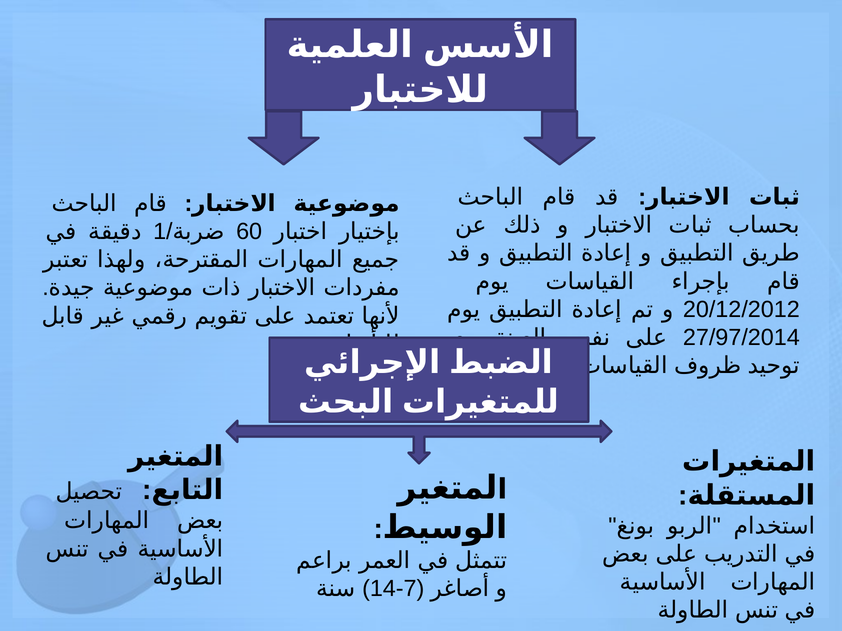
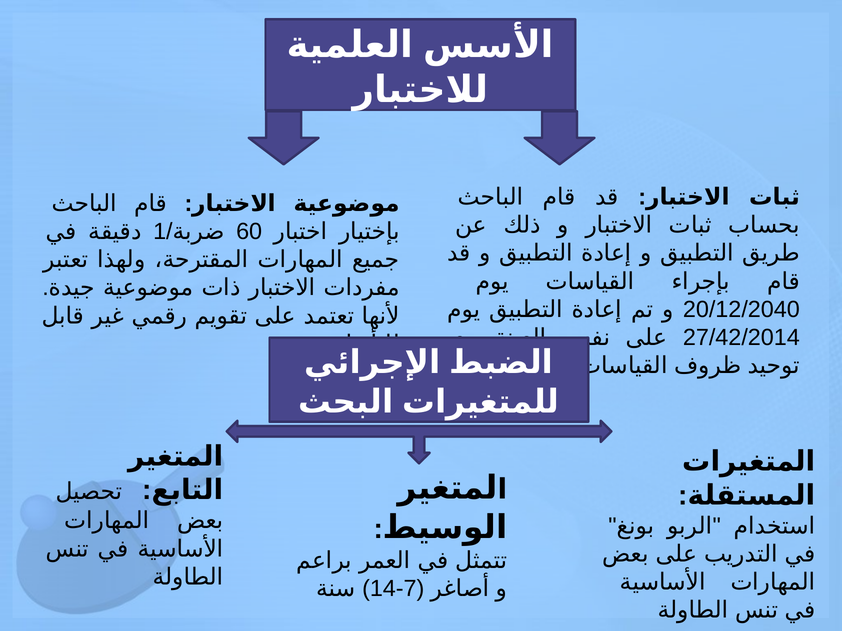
20/12/2012: 20/12/2012 -> 20/12/2040
27/97/2014: 27/97/2014 -> 27/42/2014
